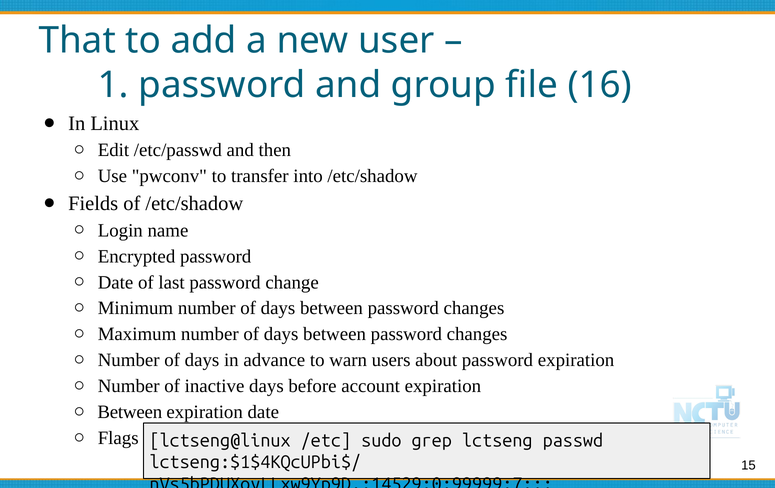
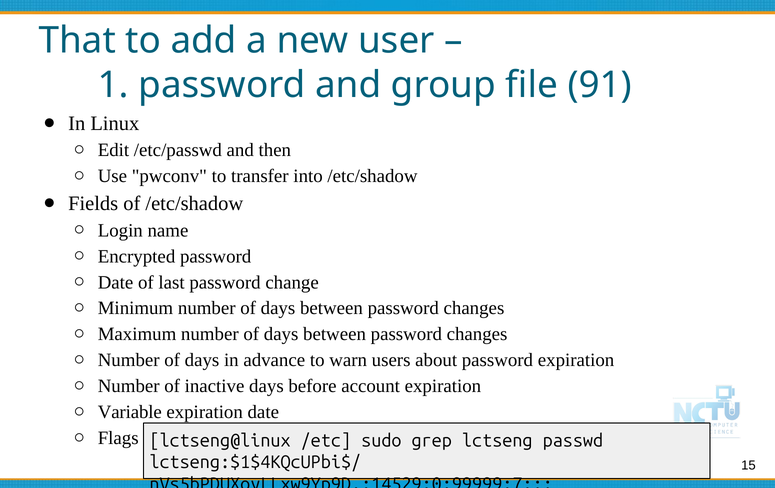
16: 16 -> 91
Between at (130, 412): Between -> Variable
